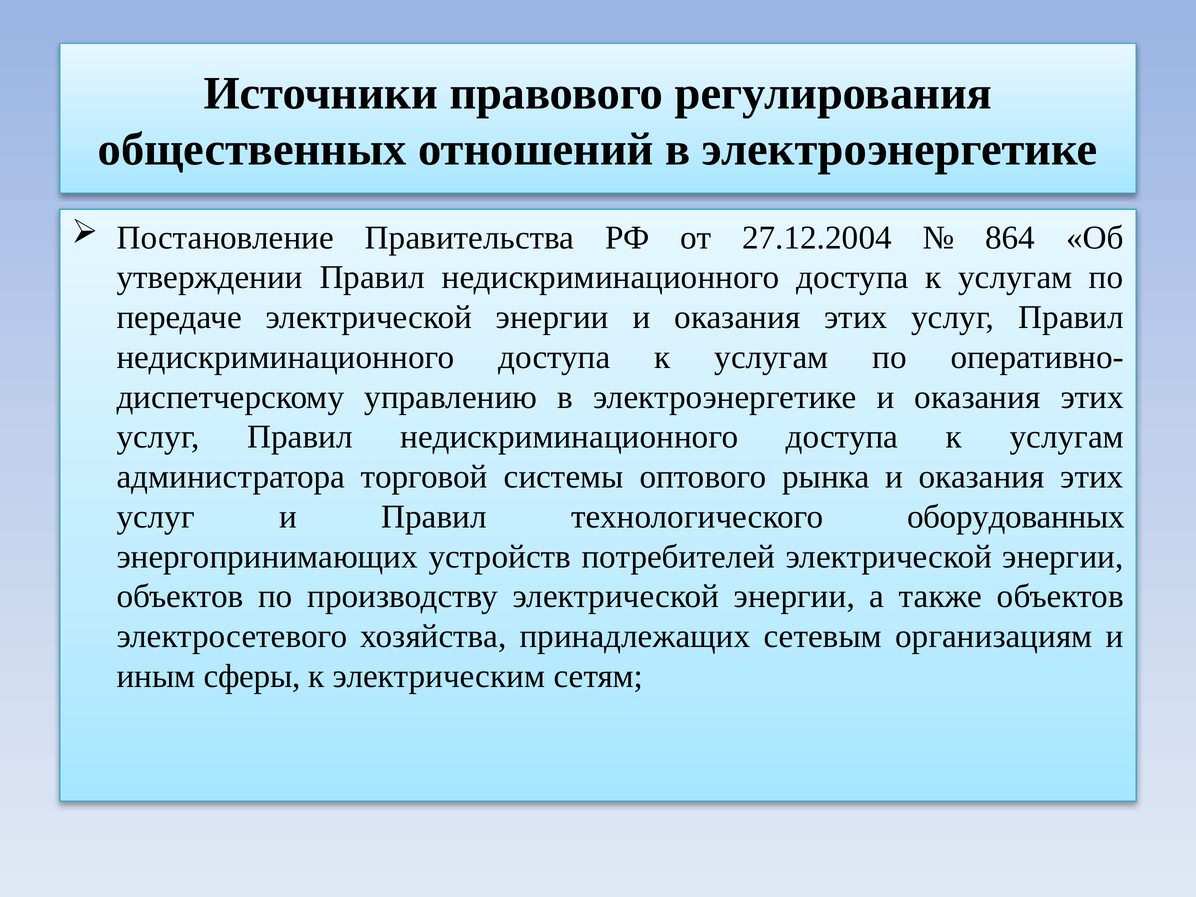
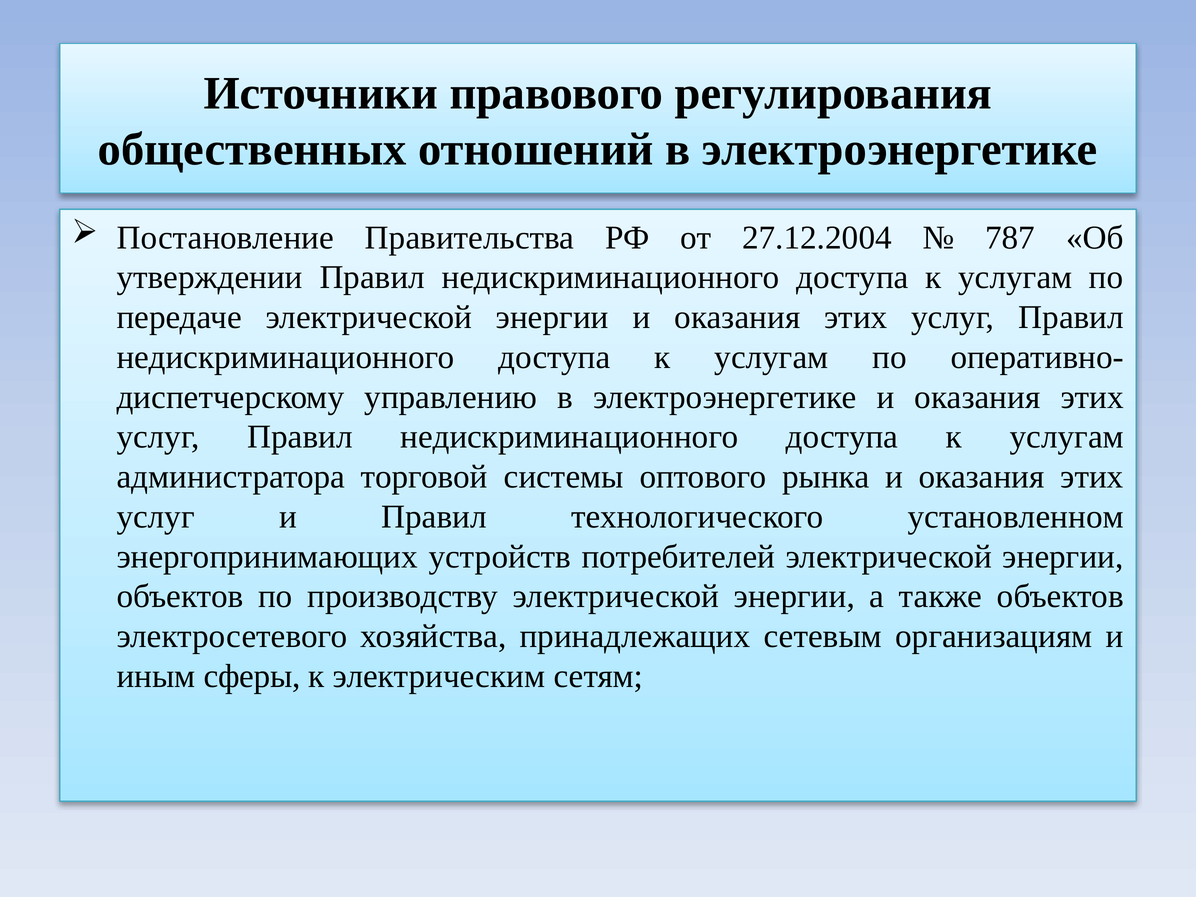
864: 864 -> 787
оборудованных: оборудованных -> установленном
